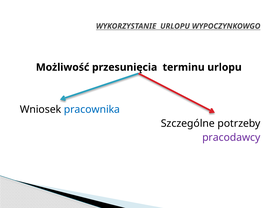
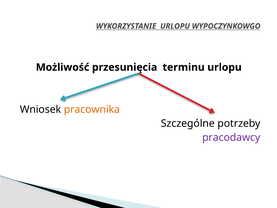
pracownika colour: blue -> orange
